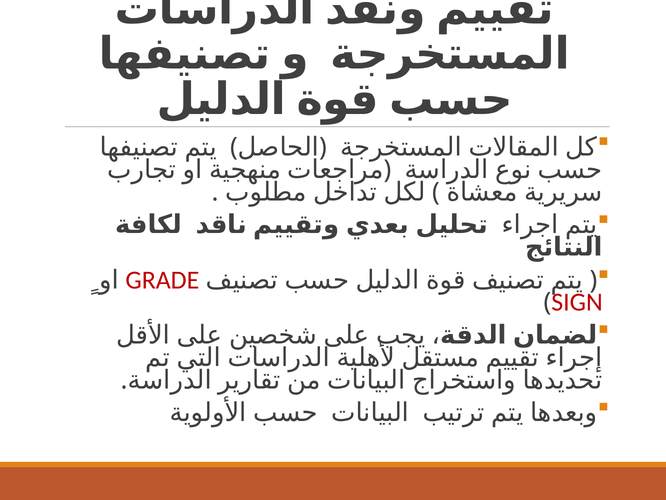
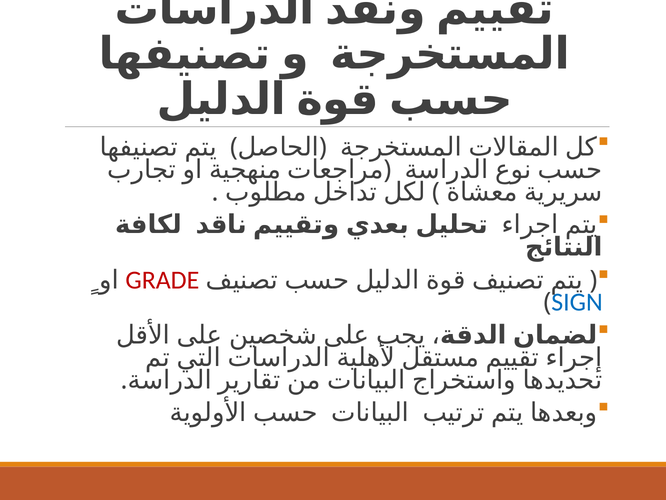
SIGN colour: red -> blue
